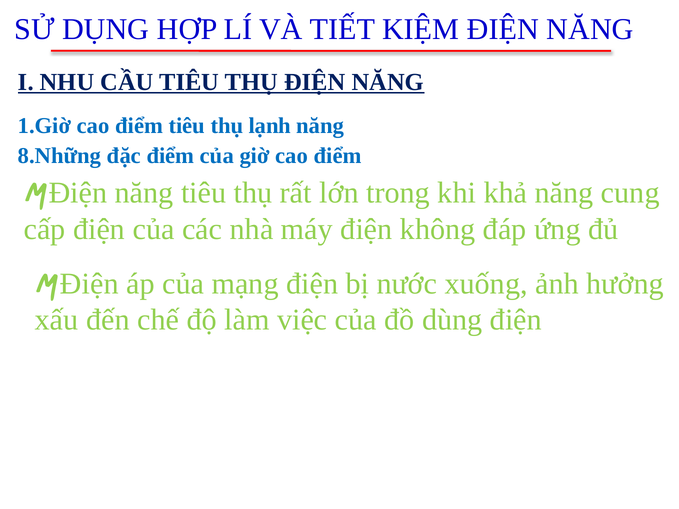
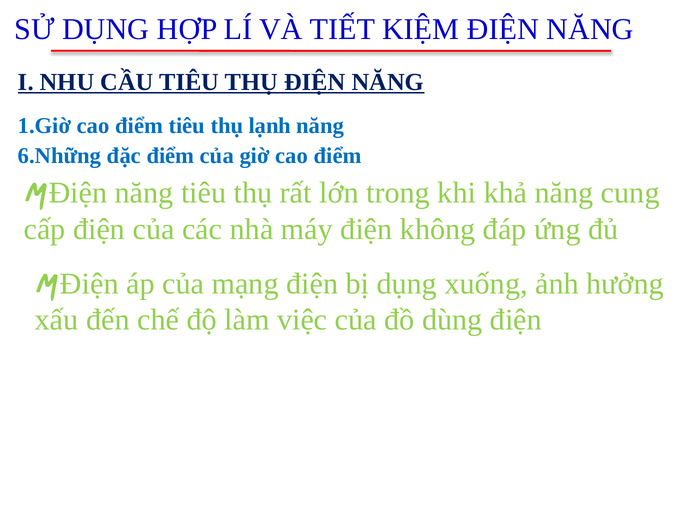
8.Những: 8.Những -> 6.Những
bị nước: nước -> dụng
